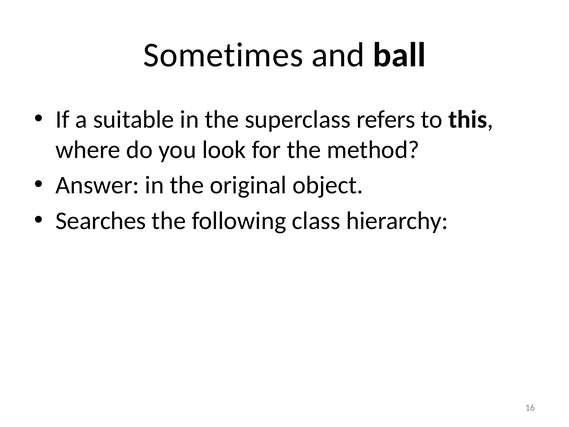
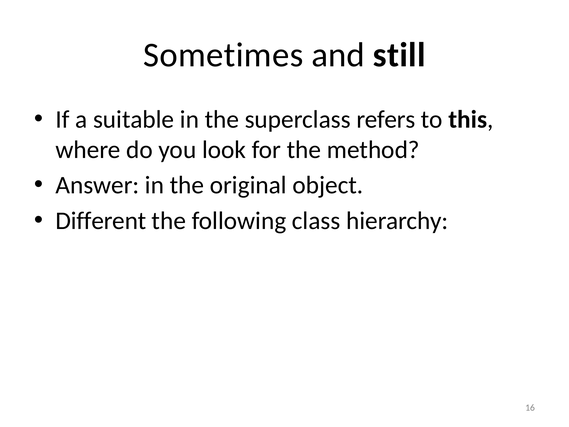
ball: ball -> still
Searches: Searches -> Different
